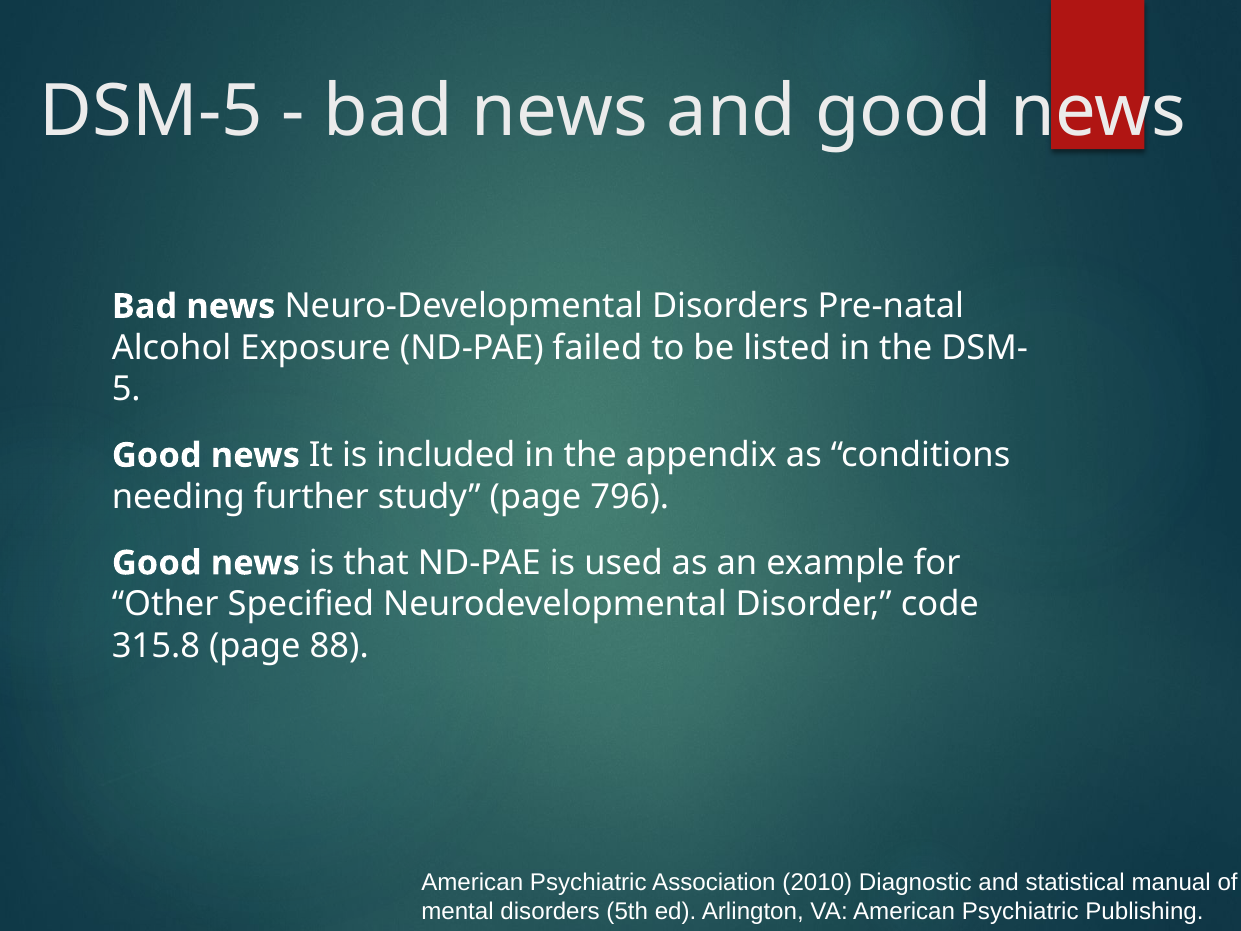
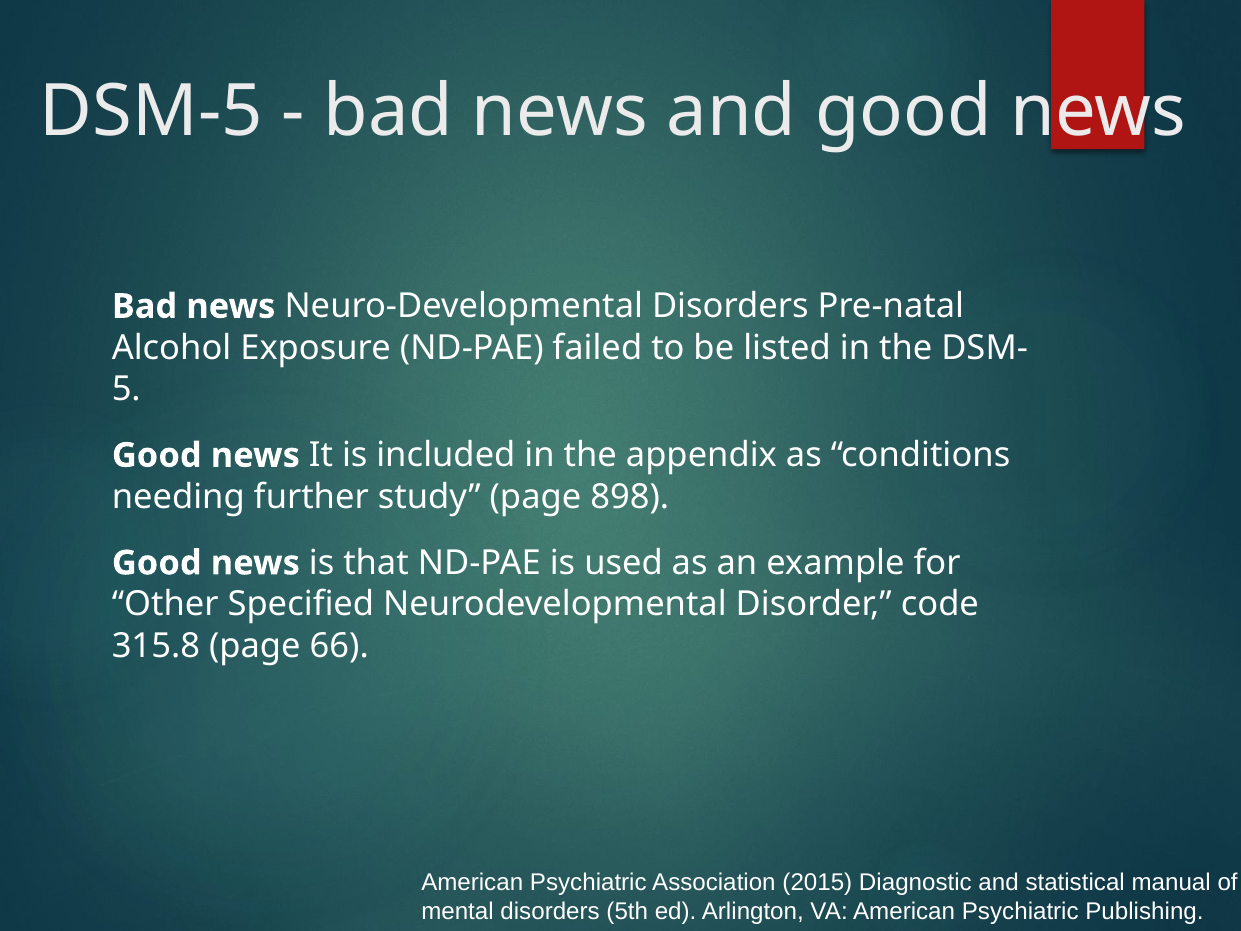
796: 796 -> 898
88: 88 -> 66
2010: 2010 -> 2015
